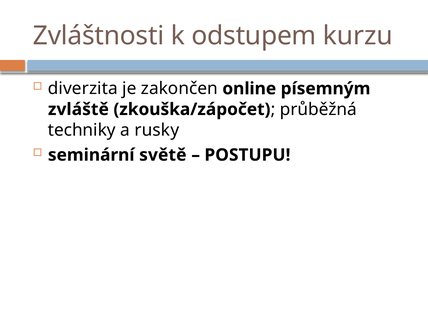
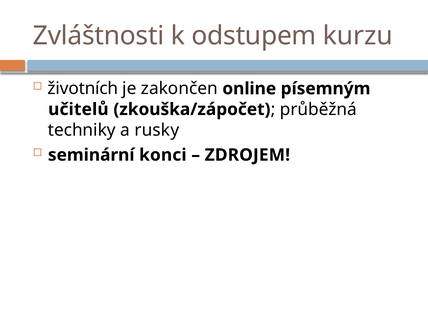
diverzita: diverzita -> životních
zvláště: zvláště -> učitelů
světě: světě -> konci
POSTUPU: POSTUPU -> ZDROJEM
